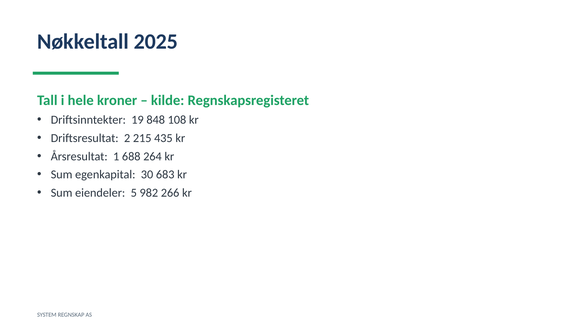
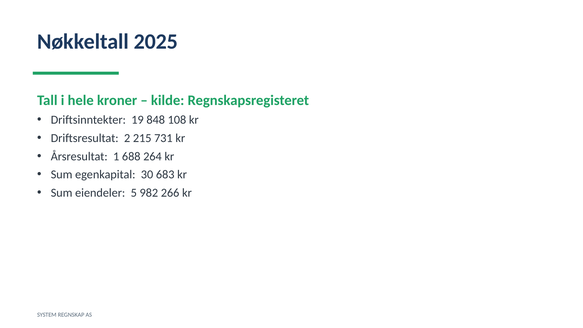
435: 435 -> 731
